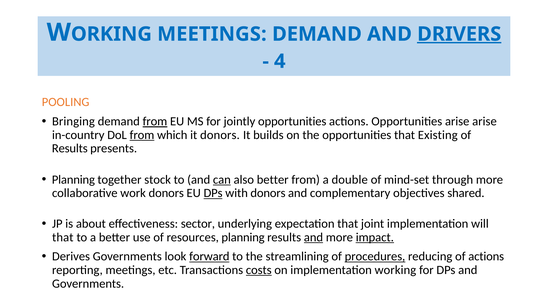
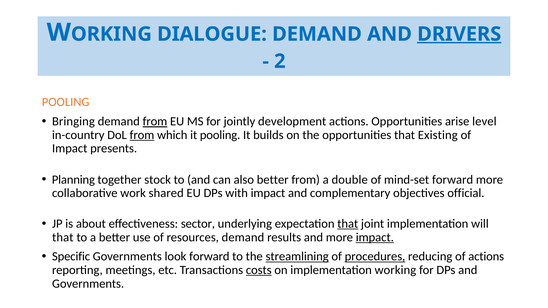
MEETINGS at (212, 34): MEETINGS -> DIALOGUE
4: 4 -> 2
jointly opportunities: opportunities -> development
arise arise: arise -> level
it donors: donors -> pooling
Results at (70, 149): Results -> Impact
can underline: present -> none
mind-set through: through -> forward
work donors: donors -> shared
DPs at (213, 193) underline: present -> none
with donors: donors -> impact
shared: shared -> official
that at (348, 224) underline: none -> present
resources planning: planning -> demand
and at (313, 237) underline: present -> none
Derives: Derives -> Specific
forward at (209, 257) underline: present -> none
streamlining underline: none -> present
